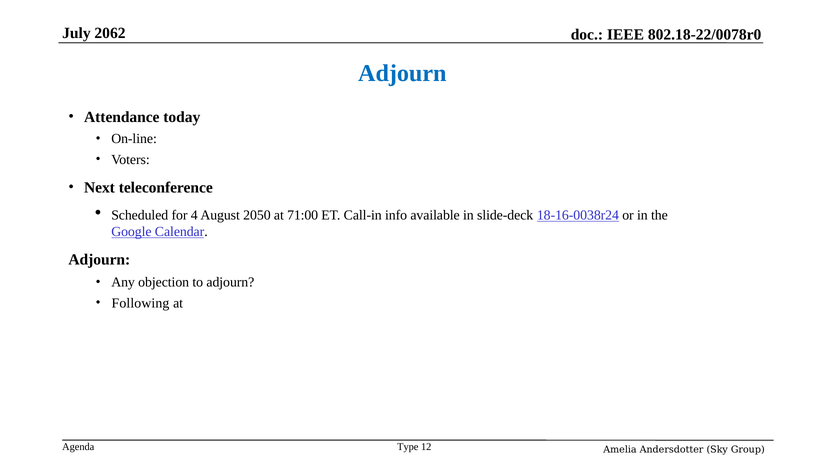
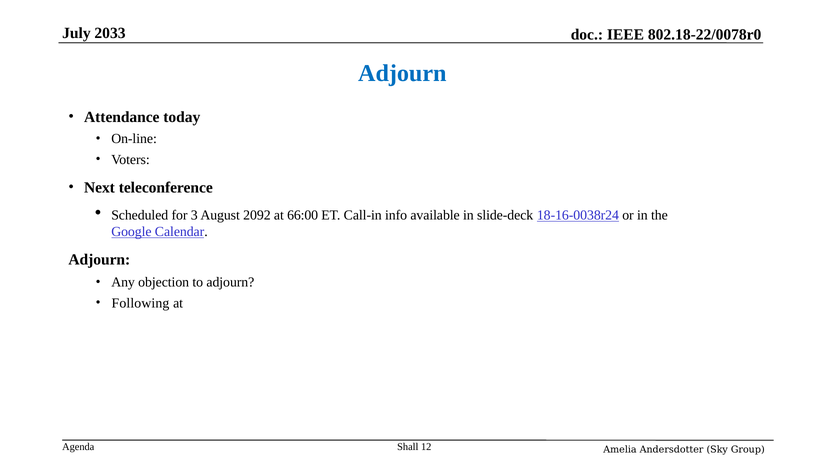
2062: 2062 -> 2033
4: 4 -> 3
2050: 2050 -> 2092
71:00: 71:00 -> 66:00
Type: Type -> Shall
